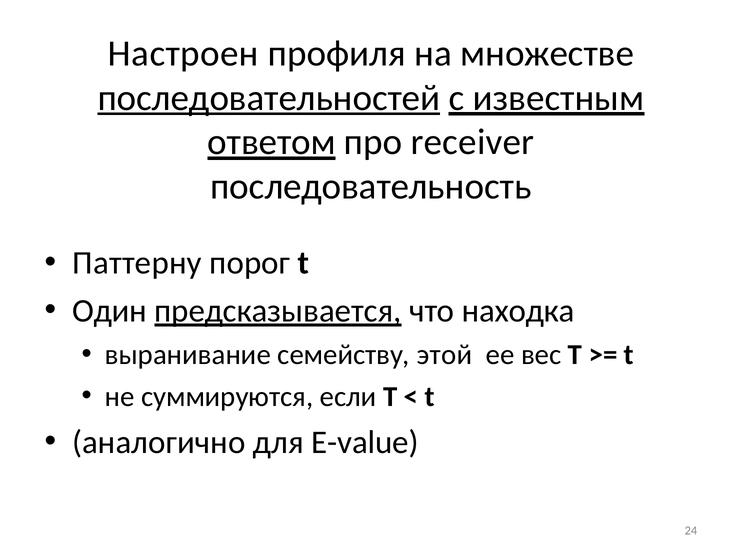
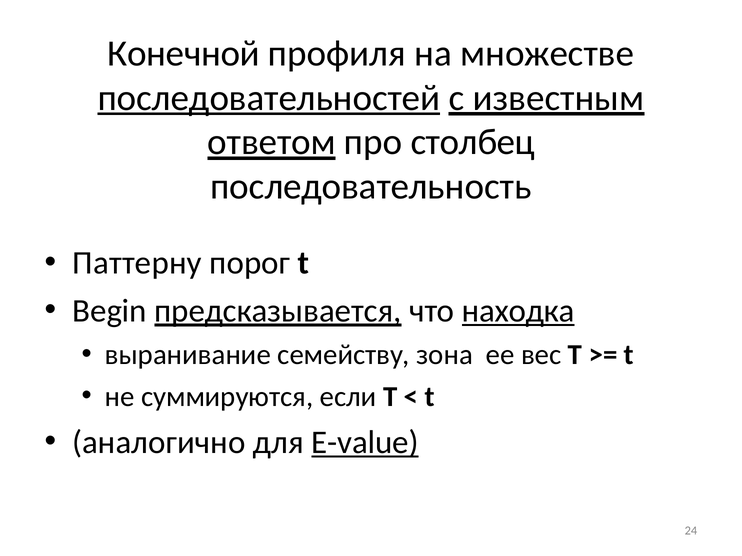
Настроен: Настроен -> Конечной
receiver: receiver -> столбец
Один: Один -> Begin
находка underline: none -> present
этой: этой -> зона
E-value underline: none -> present
